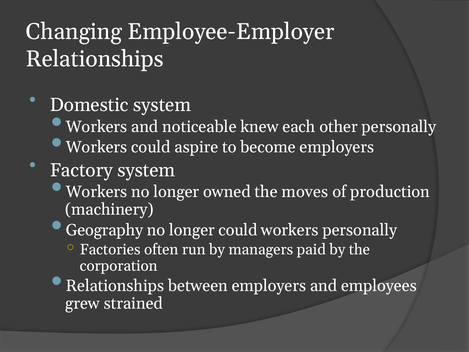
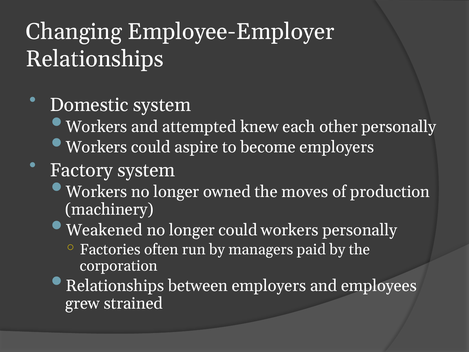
noticeable: noticeable -> attempted
Geography: Geography -> Weakened
